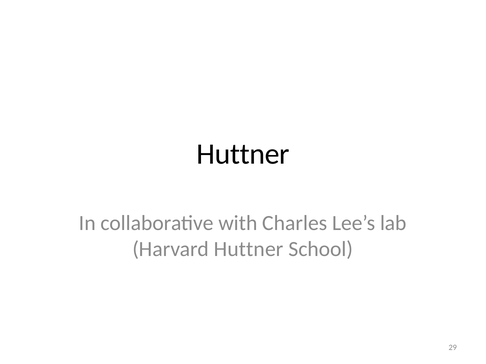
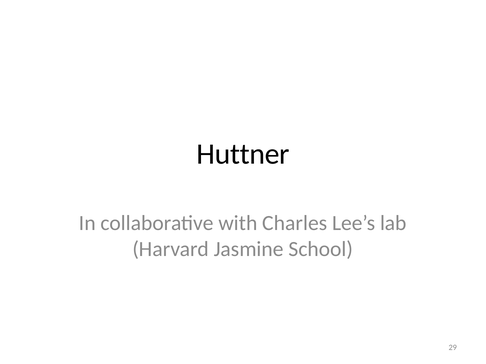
Harvard Huttner: Huttner -> Jasmine
